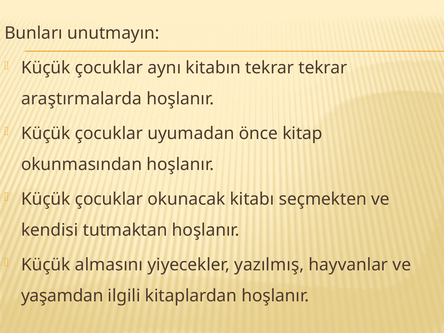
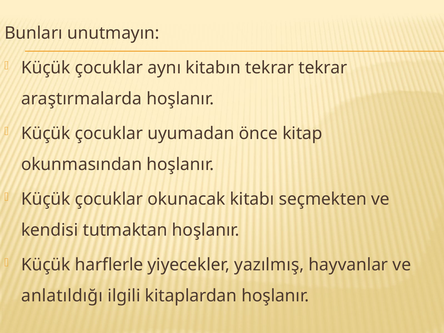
almasını: almasını -> harflerle
yaşamdan: yaşamdan -> anlatıldığı
